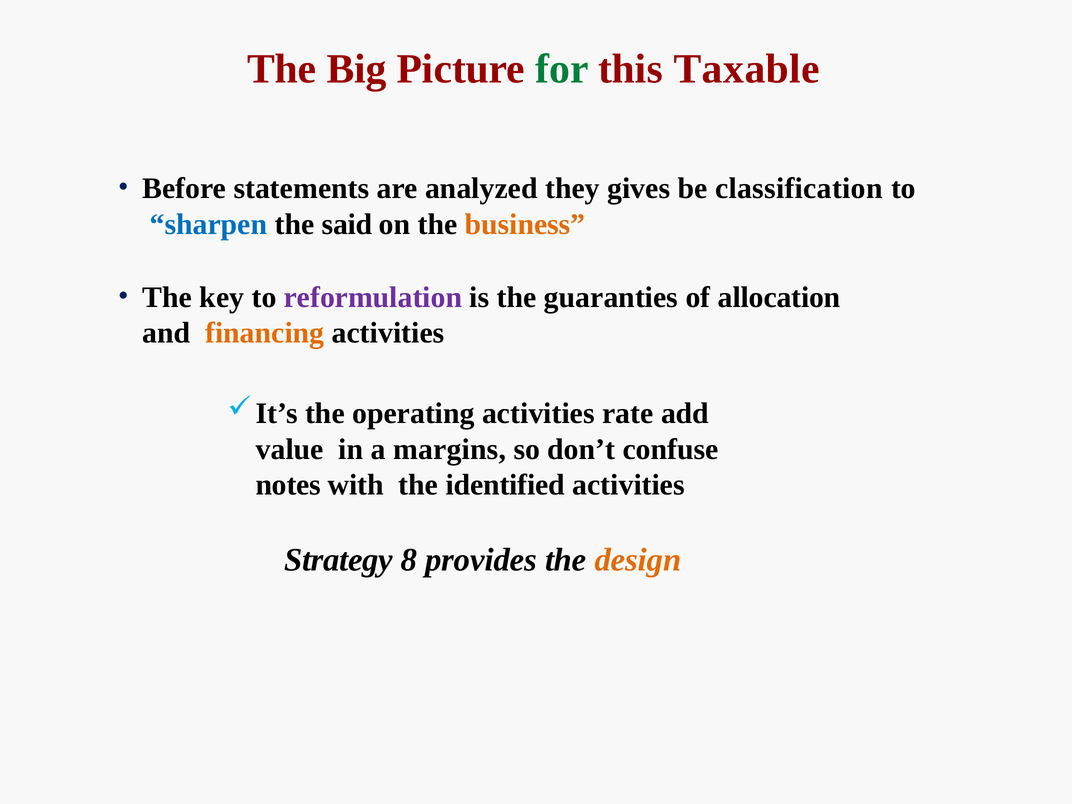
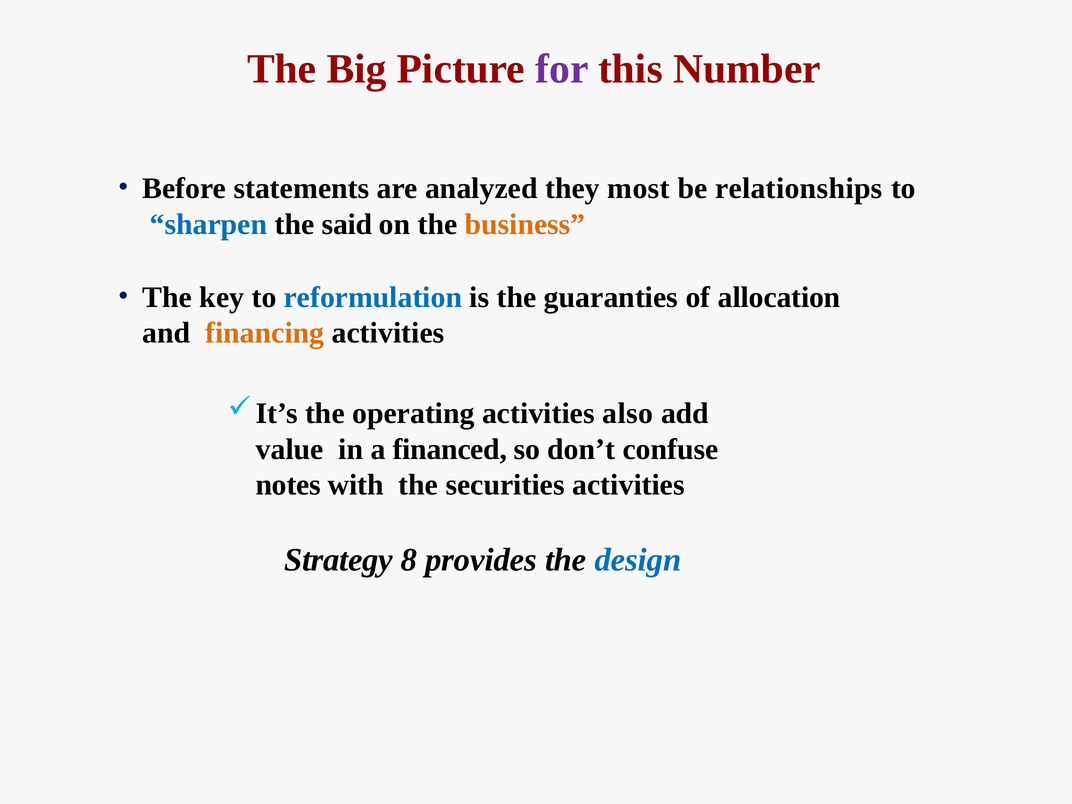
for colour: green -> purple
Taxable: Taxable -> Number
gives: gives -> most
classification: classification -> relationships
reformulation colour: purple -> blue
rate: rate -> also
margins: margins -> financed
identified: identified -> securities
design colour: orange -> blue
